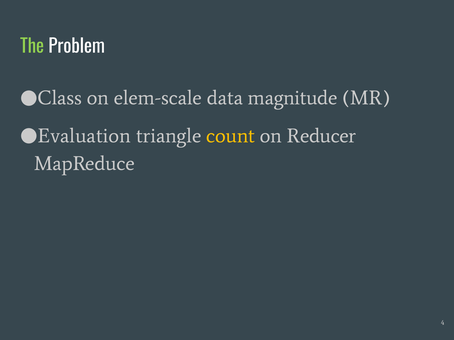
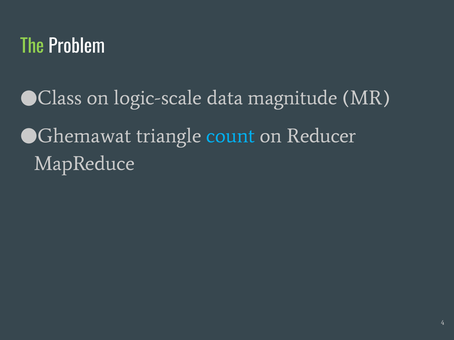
elem-scale: elem-scale -> logic-scale
Evaluation: Evaluation -> Ghemawat
count colour: yellow -> light blue
